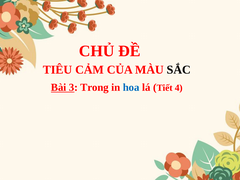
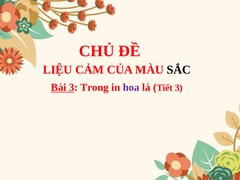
TIÊU: TIÊU -> LIỆU
hoa colour: blue -> purple
Tiết 4: 4 -> 3
